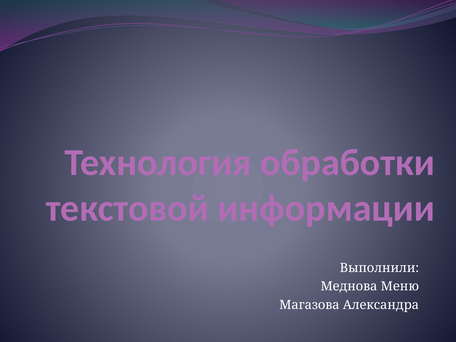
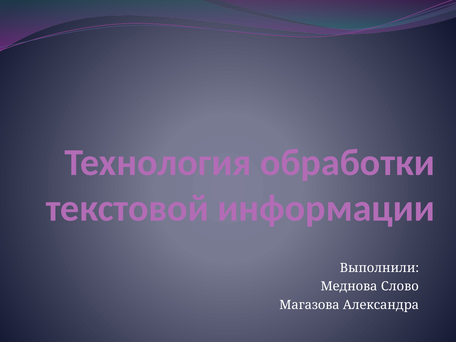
Меню: Меню -> Слово
